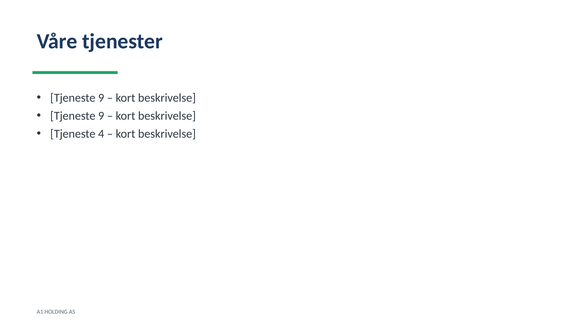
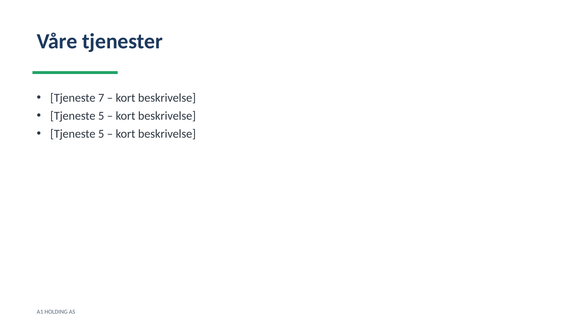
9 at (101, 98): 9 -> 7
9 at (101, 116): 9 -> 5
4 at (101, 134): 4 -> 5
